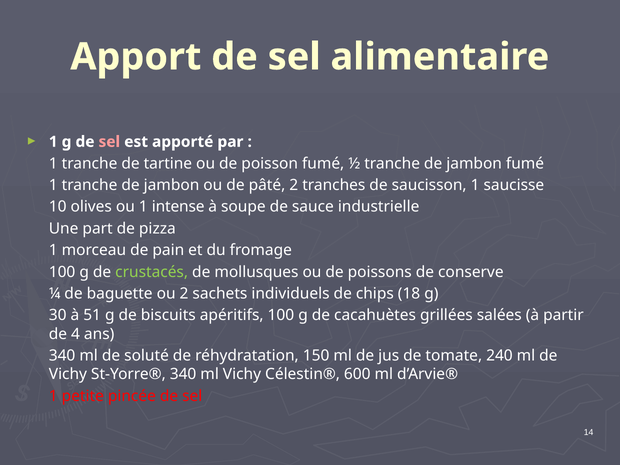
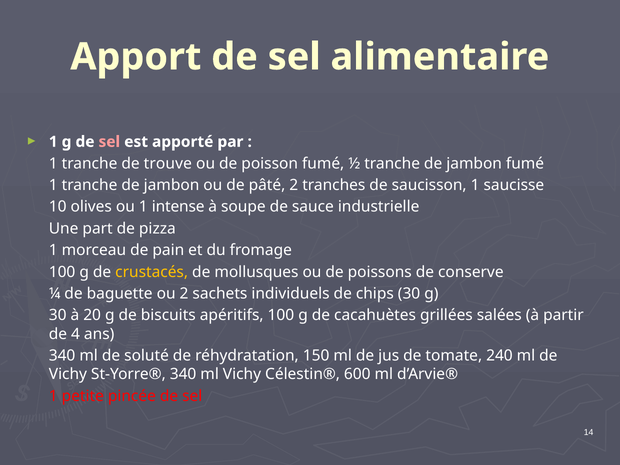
tartine: tartine -> trouve
crustacés colour: light green -> yellow
chips 18: 18 -> 30
51: 51 -> 20
